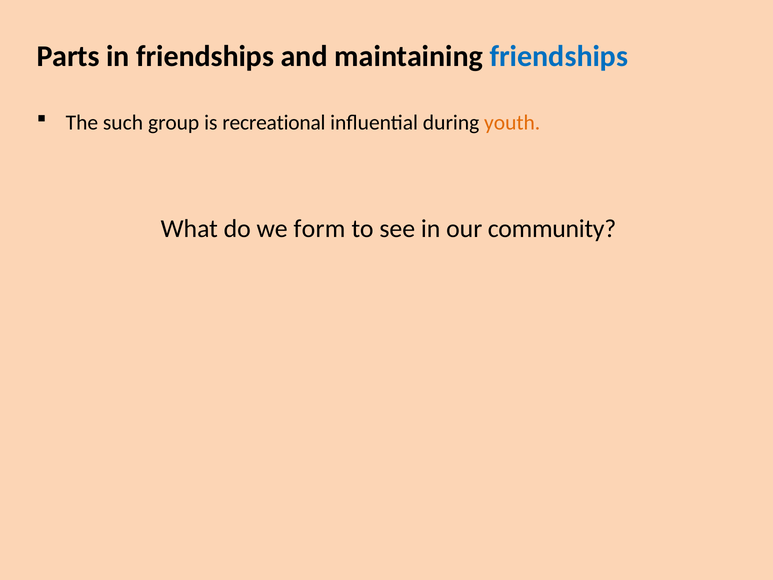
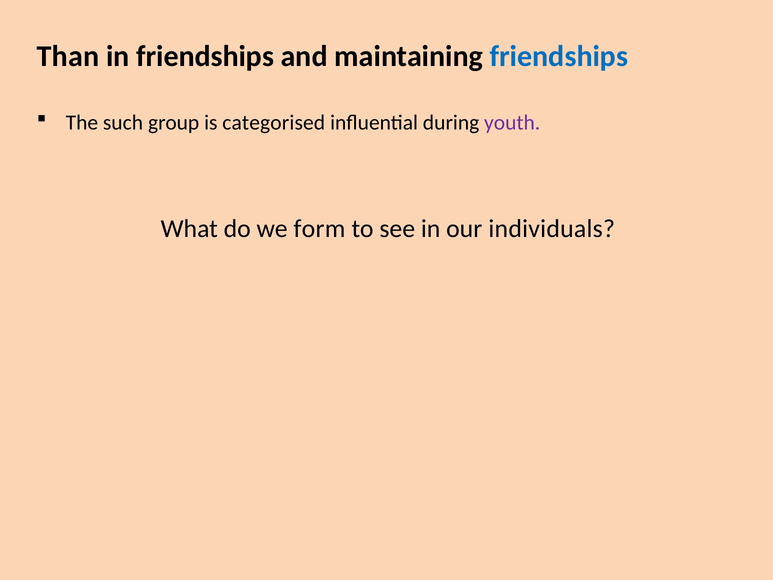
Parts: Parts -> Than
recreational: recreational -> categorised
youth colour: orange -> purple
community: community -> individuals
